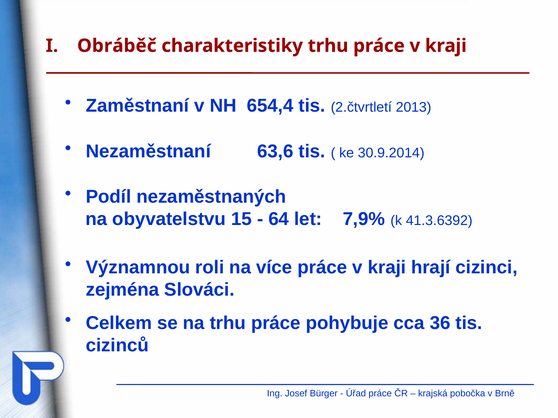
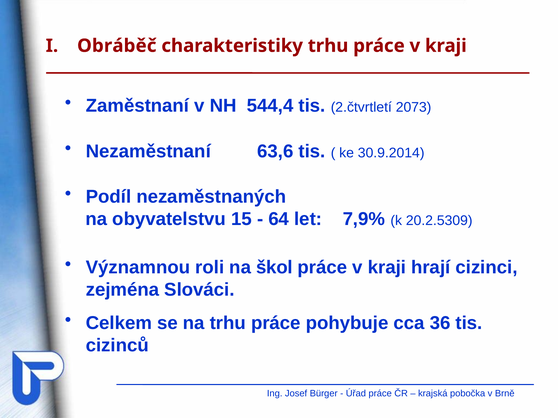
654,4: 654,4 -> 544,4
2013: 2013 -> 2073
41.3.6392: 41.3.6392 -> 20.2.5309
více: více -> škol
